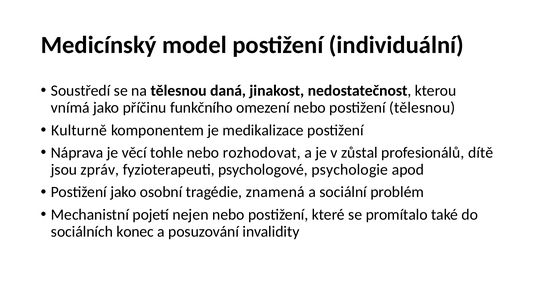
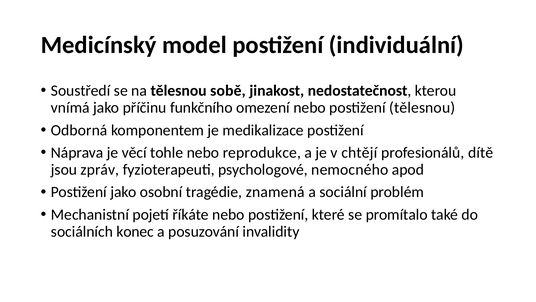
daná: daná -> sobě
Kulturně: Kulturně -> Odborná
rozhodovat: rozhodovat -> reprodukce
zůstal: zůstal -> chtějí
psychologie: psychologie -> nemocného
nejen: nejen -> říkáte
